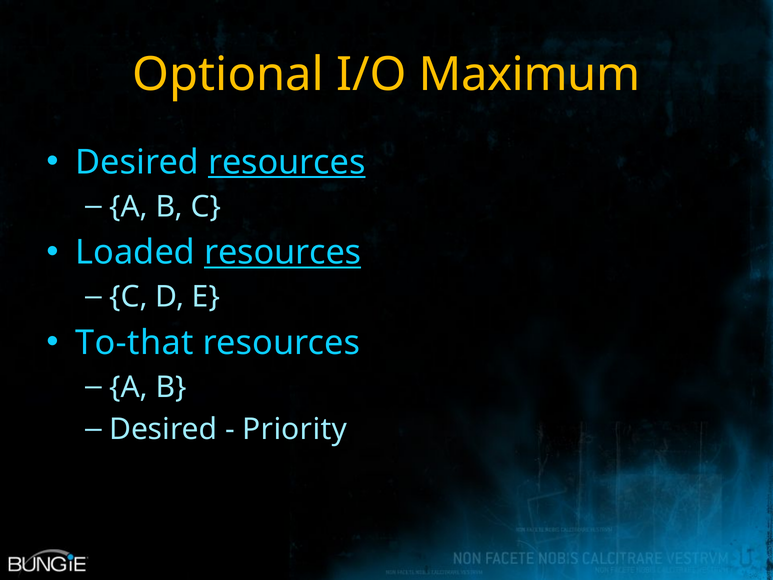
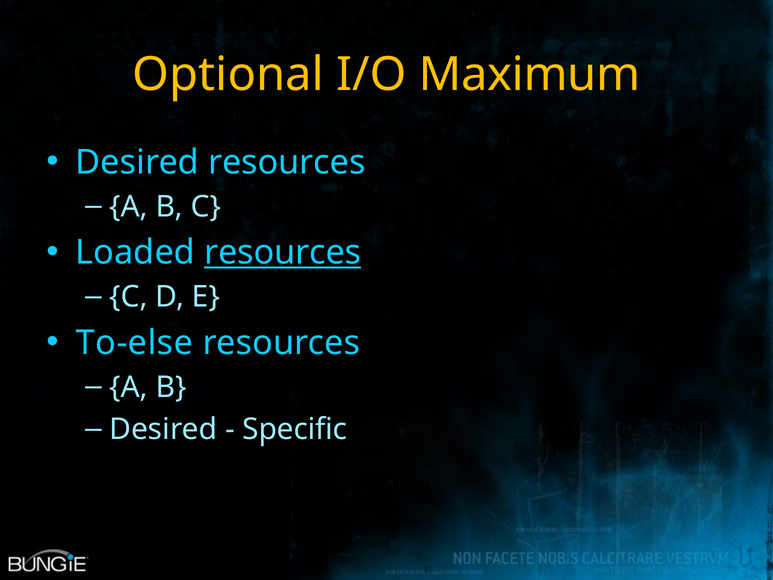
resources at (287, 162) underline: present -> none
To-that: To-that -> To-else
Priority: Priority -> Specific
